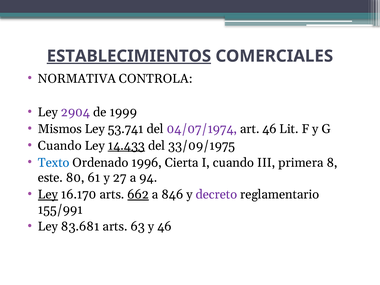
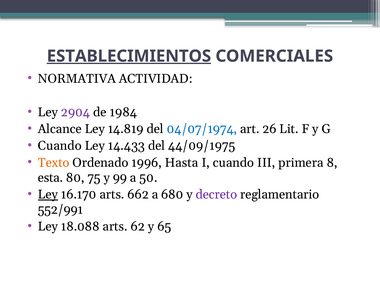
CONTROLA: CONTROLA -> ACTIVIDAD
1999: 1999 -> 1984
Mismos: Mismos -> Alcance
53.741: 53.741 -> 14.819
04/07/1974 colour: purple -> blue
art 46: 46 -> 26
14.433 underline: present -> none
33/09/1975: 33/09/1975 -> 44/09/1975
Texto colour: blue -> orange
Cierta: Cierta -> Hasta
este: este -> esta
61: 61 -> 75
27: 27 -> 99
94: 94 -> 50
662 underline: present -> none
846: 846 -> 680
155/991: 155/991 -> 552/991
83.681: 83.681 -> 18.088
63: 63 -> 62
y 46: 46 -> 65
